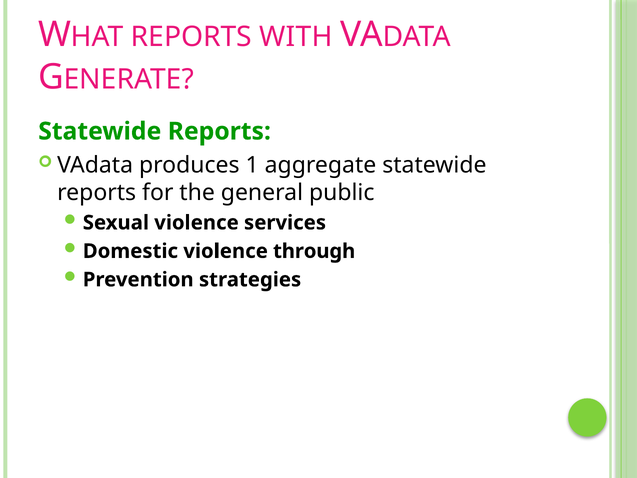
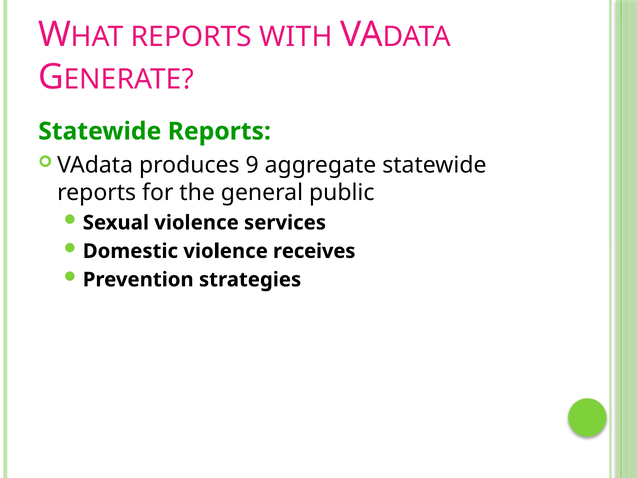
1: 1 -> 9
through: through -> receives
